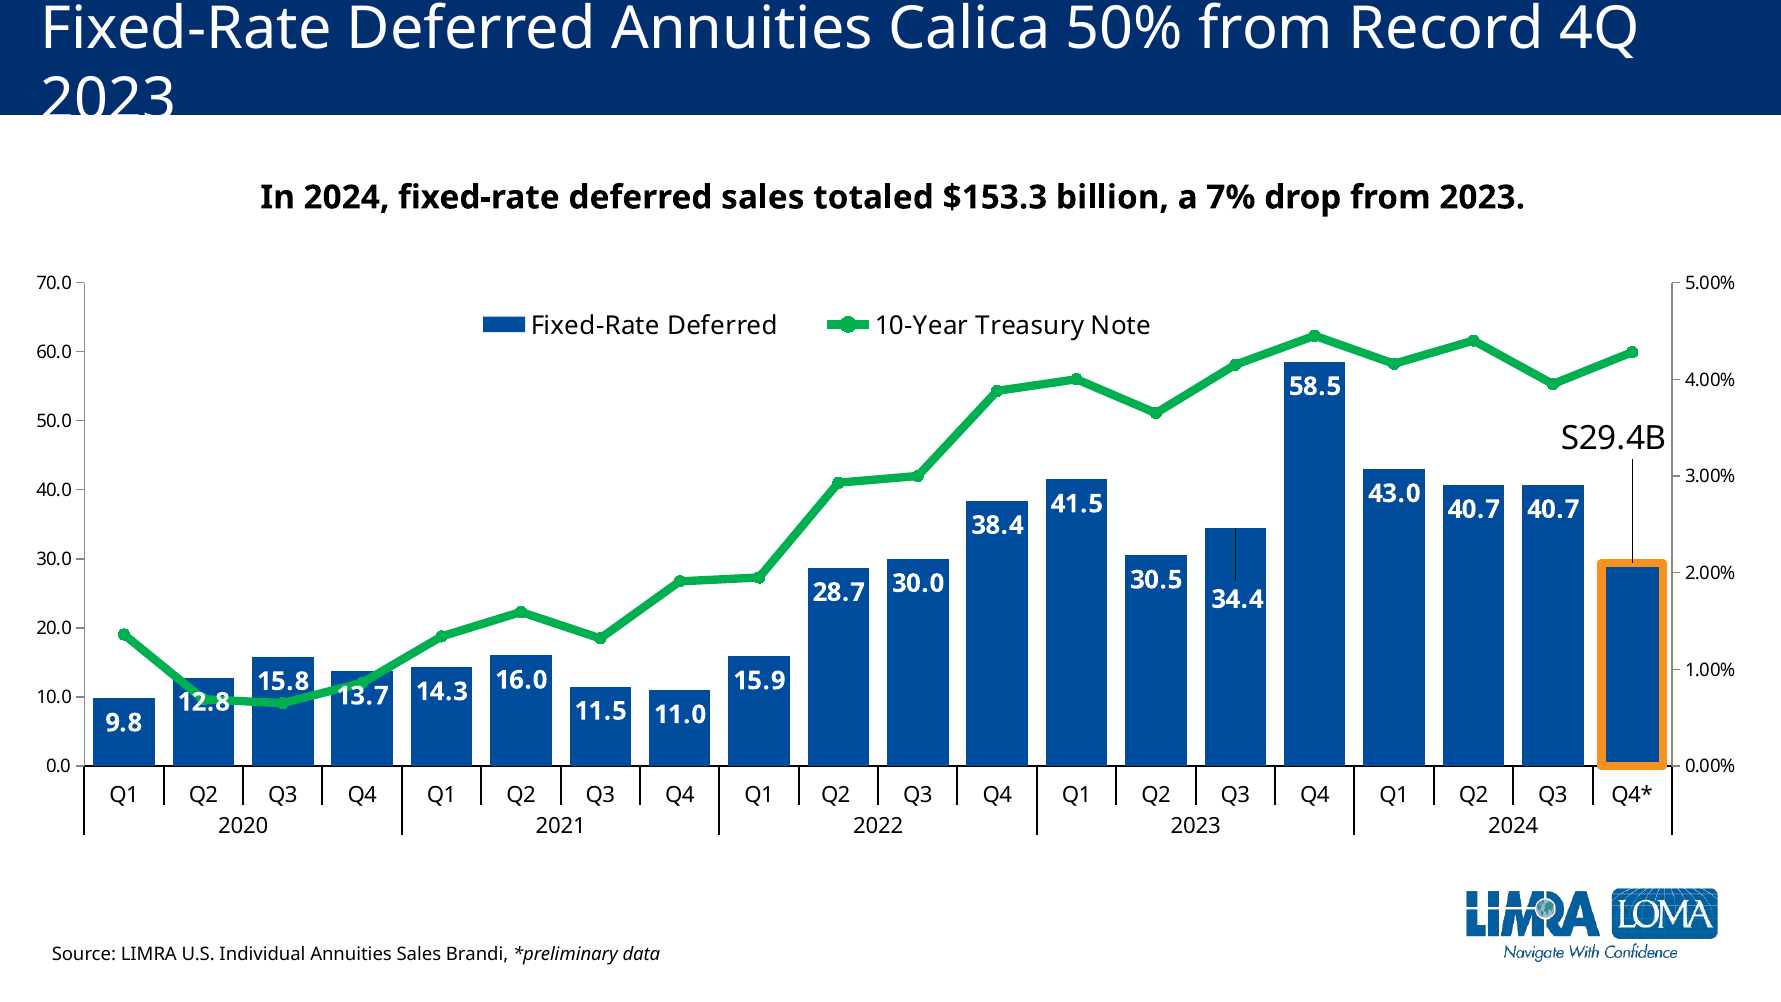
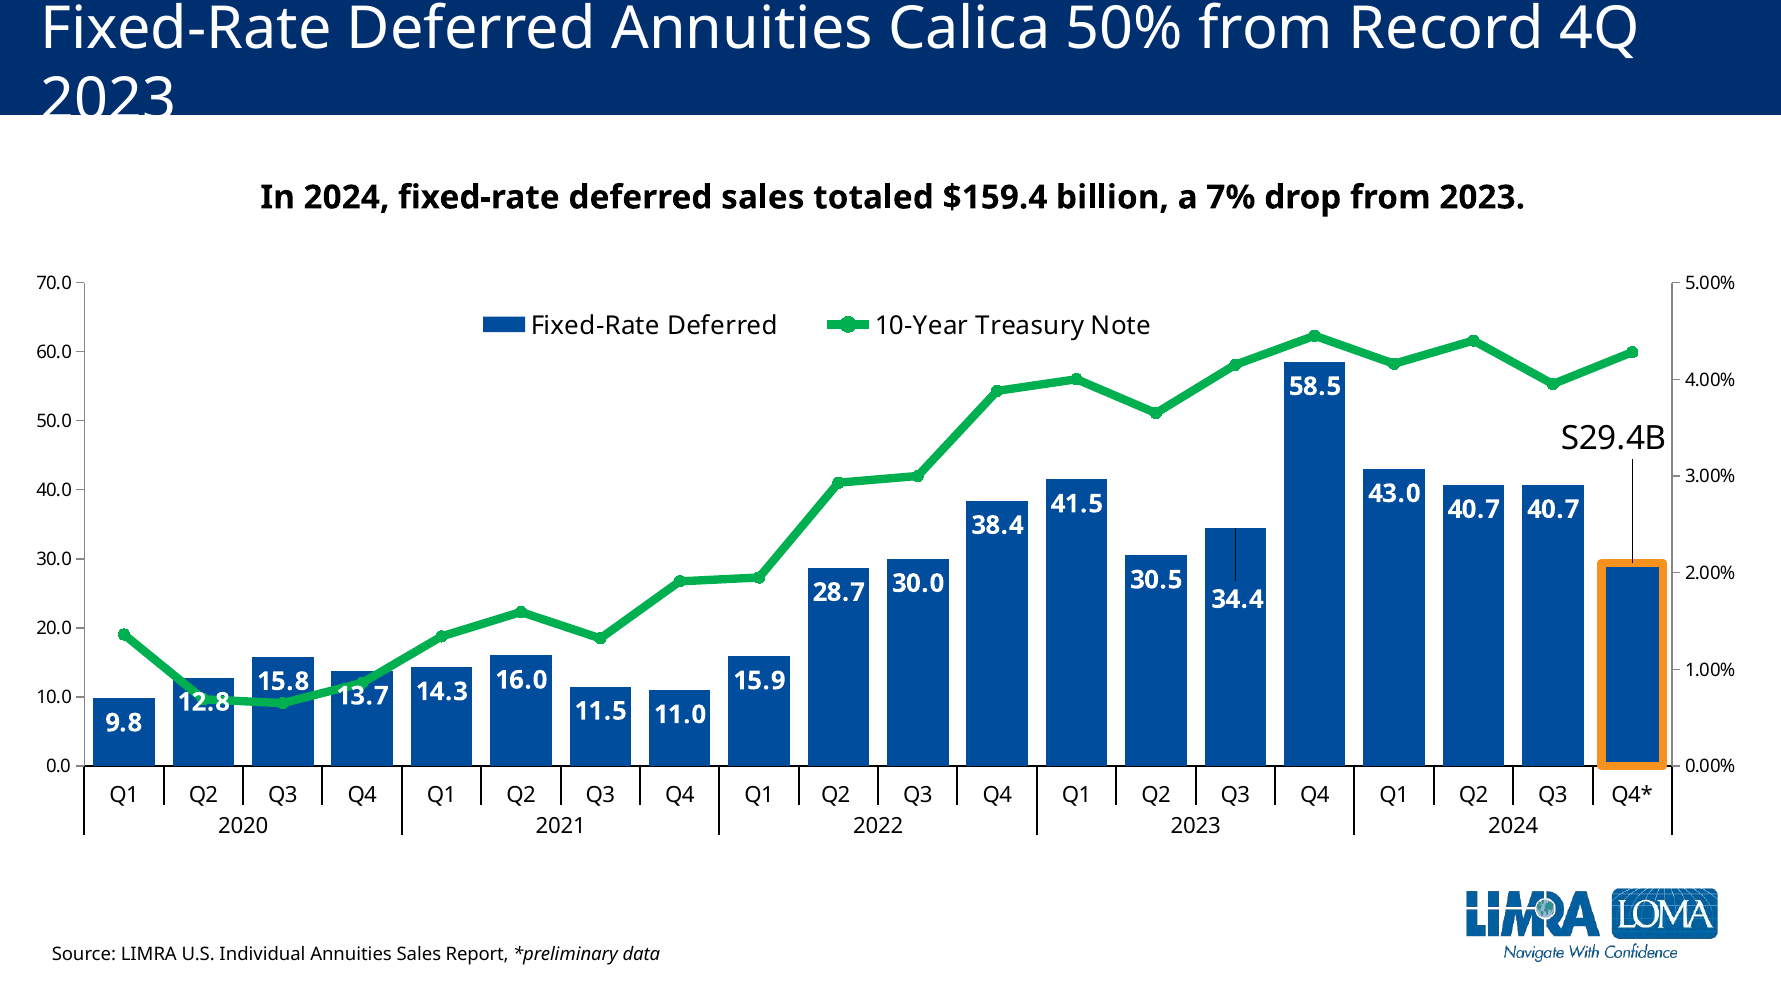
$153.3: $153.3 -> $159.4
Brandi: Brandi -> Report
